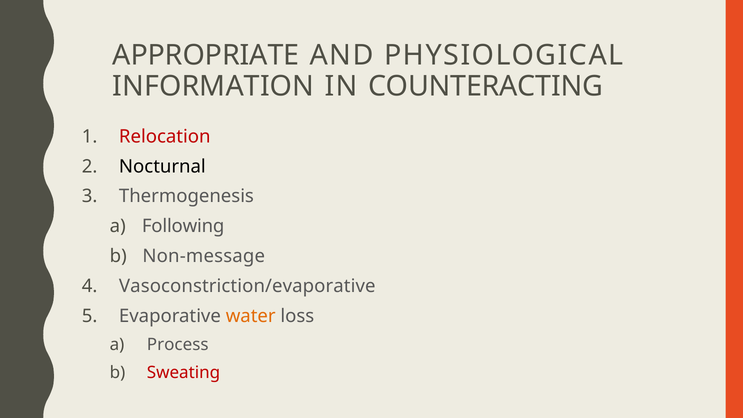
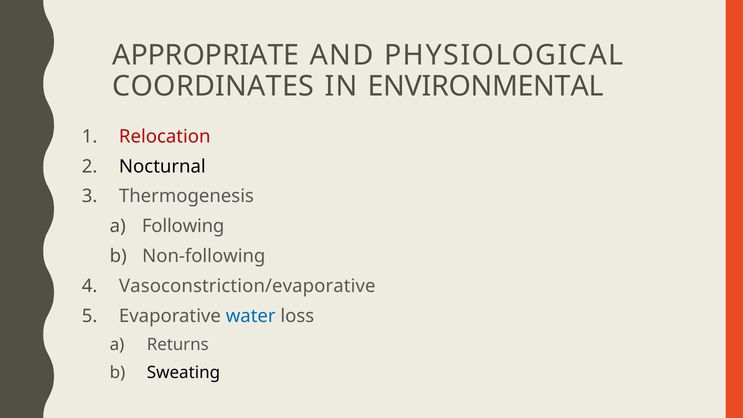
INFORMATION: INFORMATION -> COORDINATES
COUNTERACTING: COUNTERACTING -> ENVIRONMENTAL
Non-message: Non-message -> Non-following
water colour: orange -> blue
Process: Process -> Returns
Sweating colour: red -> black
